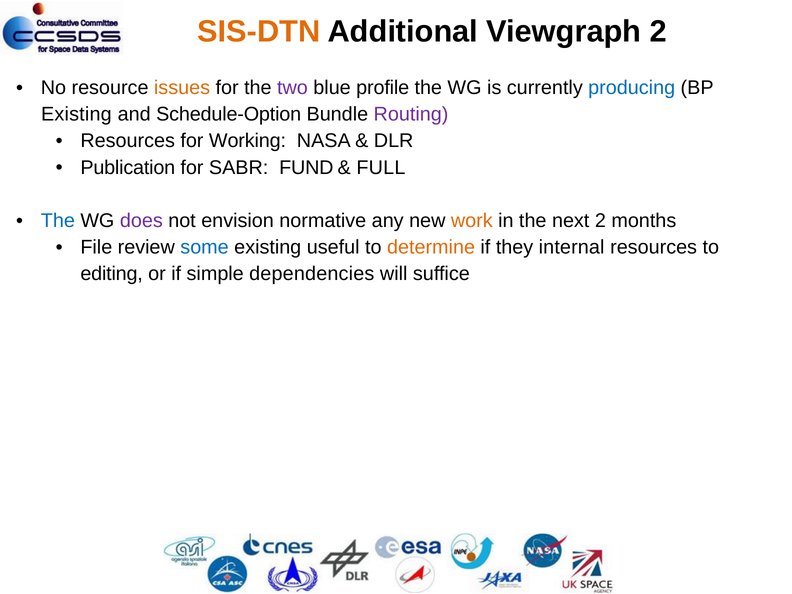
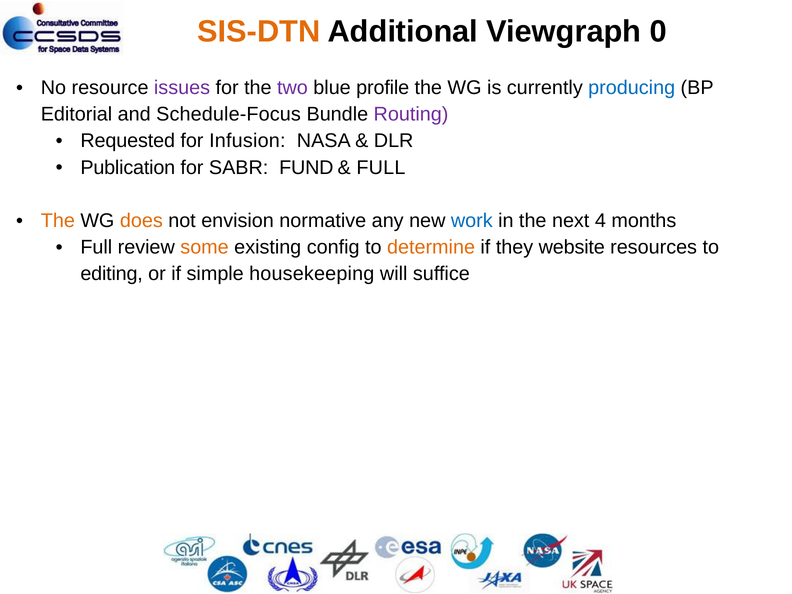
Viewgraph 2: 2 -> 0
issues colour: orange -> purple
Existing at (76, 114): Existing -> Editorial
Schedule-Option: Schedule-Option -> Schedule-Focus
Resources at (128, 141): Resources -> Requested
Working: Working -> Infusion
The at (58, 221) colour: blue -> orange
does colour: purple -> orange
work colour: orange -> blue
next 2: 2 -> 4
File at (96, 247): File -> Full
some colour: blue -> orange
useful: useful -> config
internal: internal -> website
dependencies: dependencies -> housekeeping
